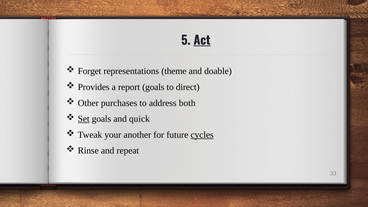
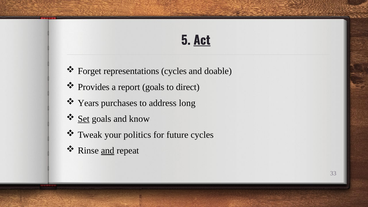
representations theme: theme -> cycles
Other: Other -> Years
both: both -> long
quick: quick -> know
another: another -> politics
cycles at (202, 135) underline: present -> none
and at (108, 151) underline: none -> present
